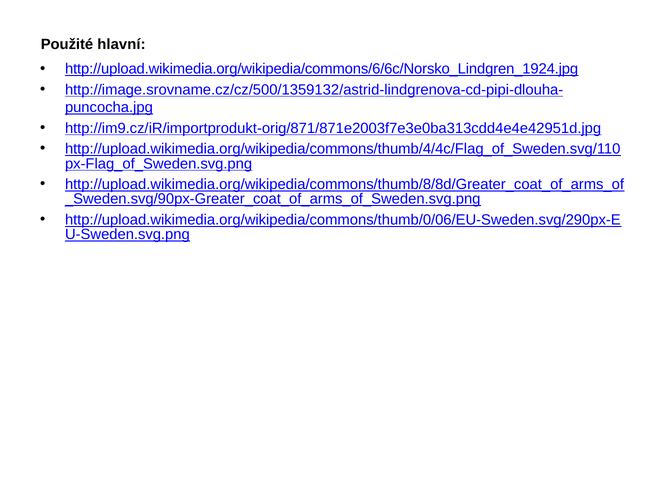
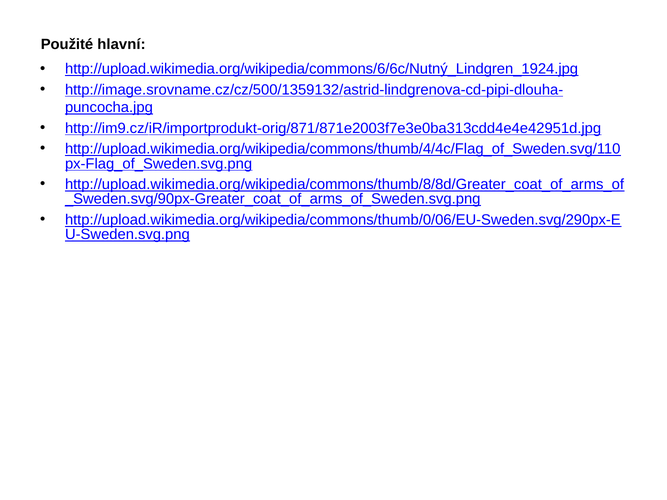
http://upload.wikimedia.org/wikipedia/commons/6/6c/Norsko_Lindgren_1924.jpg: http://upload.wikimedia.org/wikipedia/commons/6/6c/Norsko_Lindgren_1924.jpg -> http://upload.wikimedia.org/wikipedia/commons/6/6c/Nutný_Lindgren_1924.jpg
